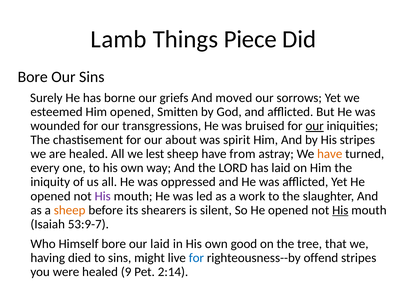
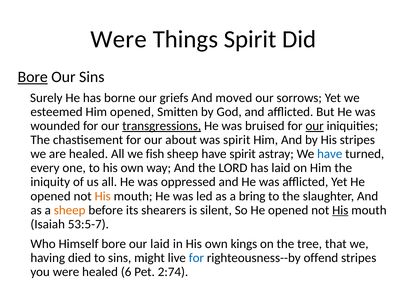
Lamb at (119, 39): Lamb -> Were
Things Piece: Piece -> Spirit
Bore at (33, 77) underline: none -> present
transgressions underline: none -> present
lest: lest -> fish
have from: from -> spirit
have at (330, 154) colour: orange -> blue
His at (103, 196) colour: purple -> orange
work: work -> bring
53:9-7: 53:9-7 -> 53:5-7
good: good -> kings
9: 9 -> 6
2:14: 2:14 -> 2:74
